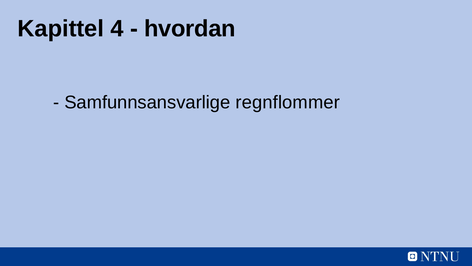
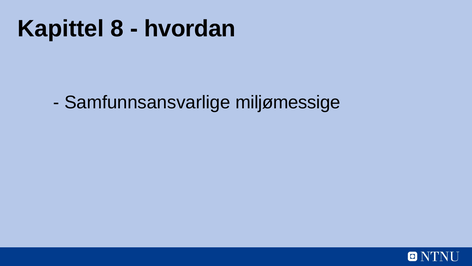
4: 4 -> 8
regnflommer: regnflommer -> miljømessige
